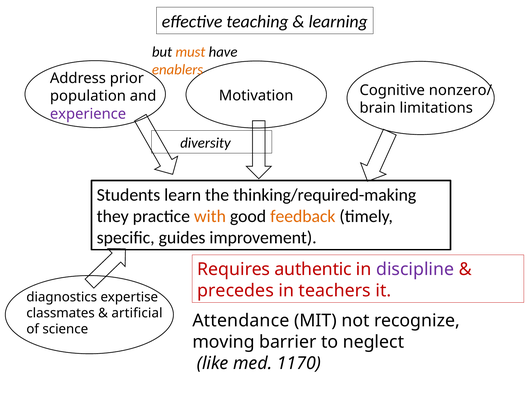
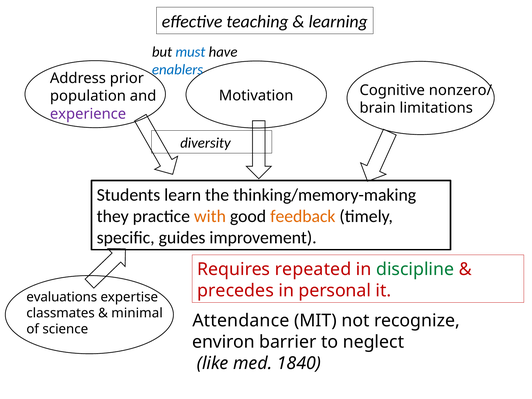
must colour: orange -> blue
enablers colour: orange -> blue
thinking/required-making: thinking/required-making -> thinking/memory-making
authentic: authentic -> repeated
discipline colour: purple -> green
teachers: teachers -> personal
diagnostics: diagnostics -> evaluations
artificial: artificial -> minimal
moving: moving -> environ
1170: 1170 -> 1840
